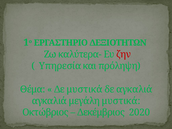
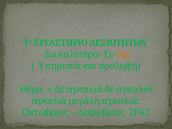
ζην colour: red -> orange
μυστικά at (85, 89): μυστικά -> αγκαλιά
μεγάλη μυστικά: μυστικά -> αγκαλιά
2020: 2020 -> 2042
